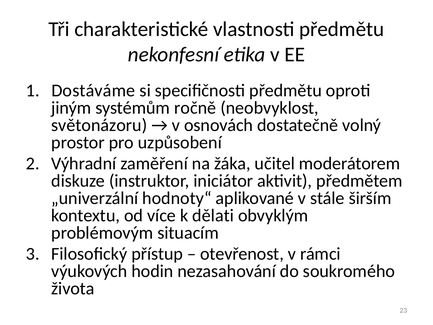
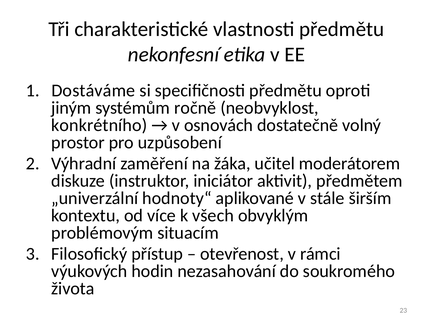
světonázoru: světonázoru -> konkrétního
dělati: dělati -> všech
